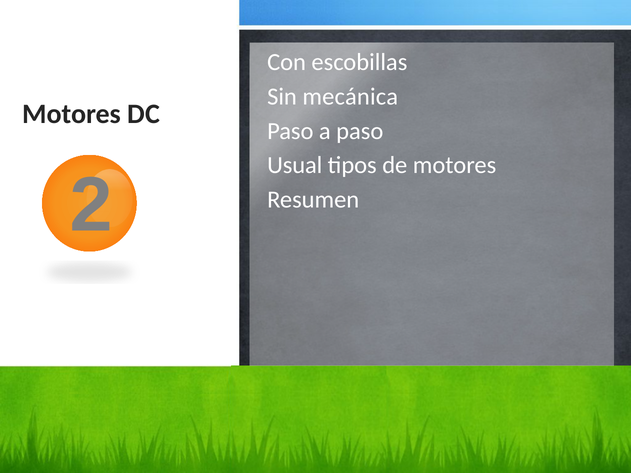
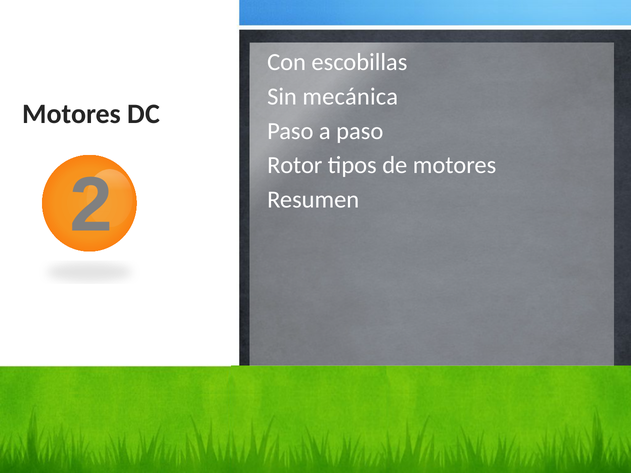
Usual: Usual -> Rotor
